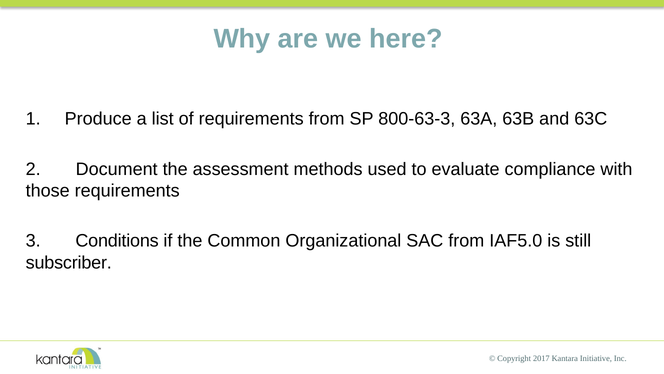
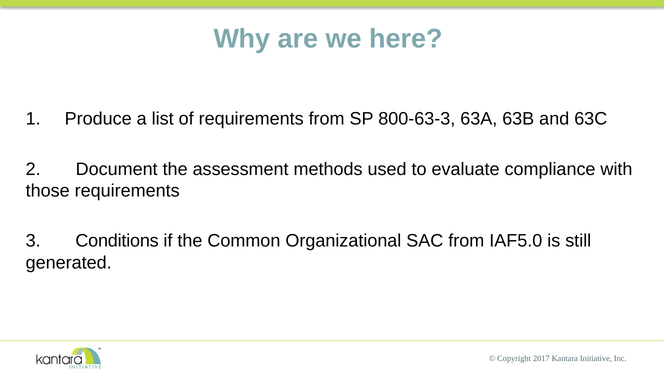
subscriber: subscriber -> generated
